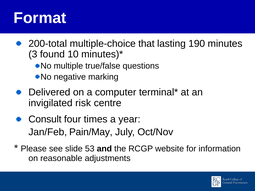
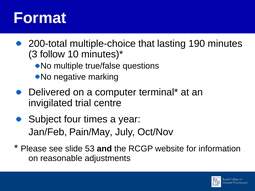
found: found -> follow
risk: risk -> trial
Consult: Consult -> Subject
